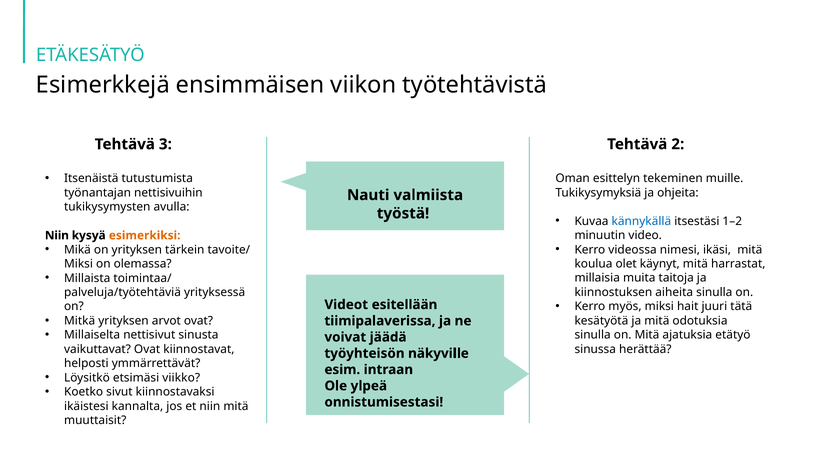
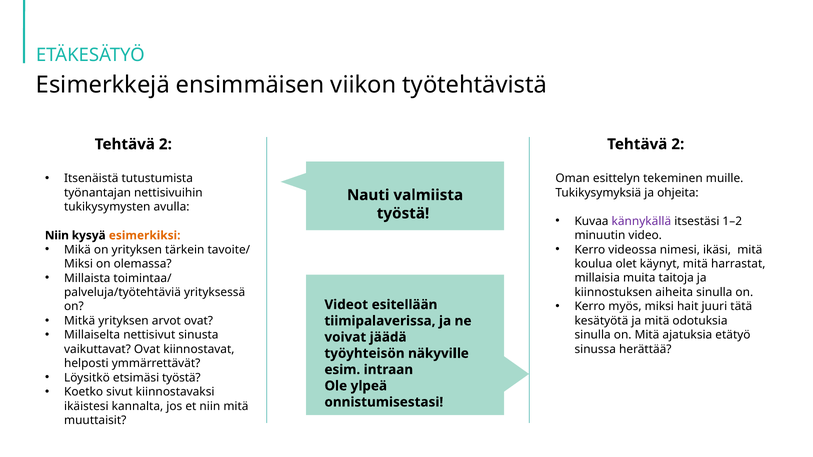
3 at (165, 144): 3 -> 2
kännykällä colour: blue -> purple
etsimäsi viikko: viikko -> työstä
